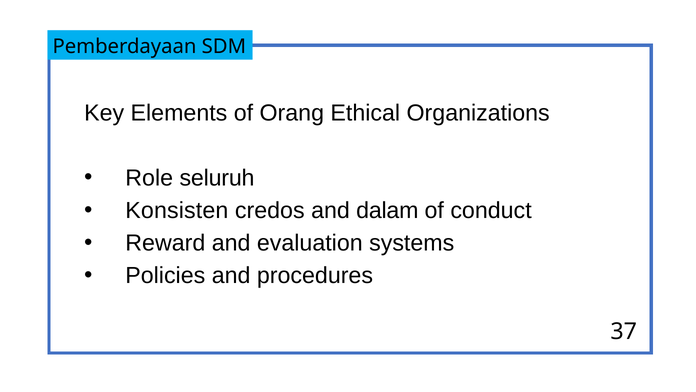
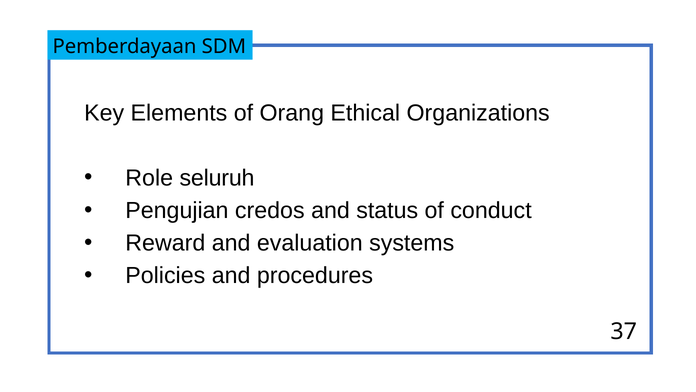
Konsisten: Konsisten -> Pengujian
dalam: dalam -> status
